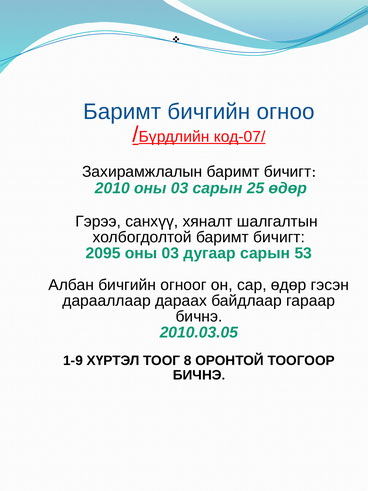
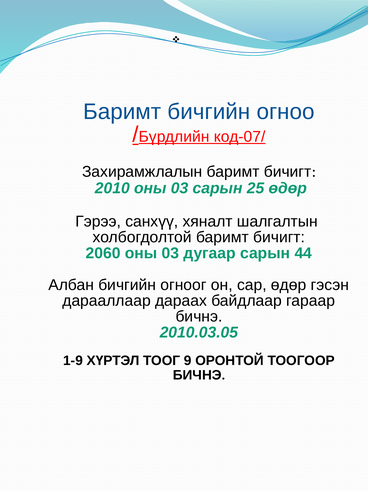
2095: 2095 -> 2060
53: 53 -> 44
8: 8 -> 9
